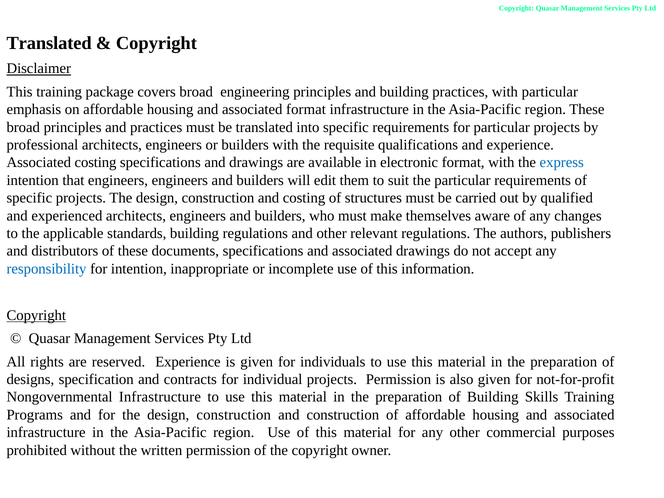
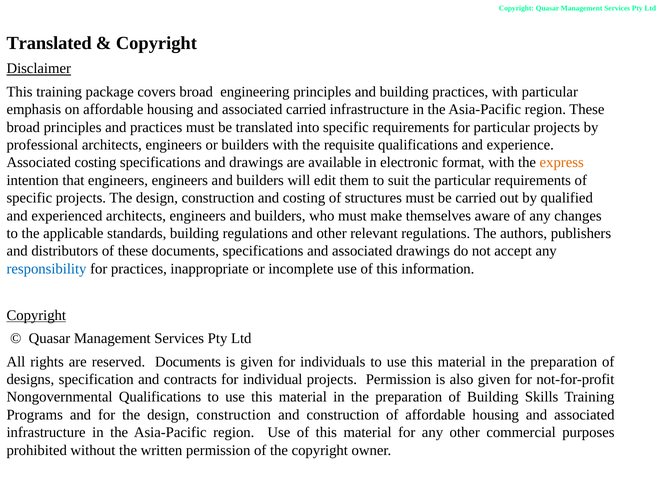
associated format: format -> carried
express colour: blue -> orange
for intention: intention -> practices
reserved Experience: Experience -> Documents
Nongovernmental Infrastructure: Infrastructure -> Qualifications
